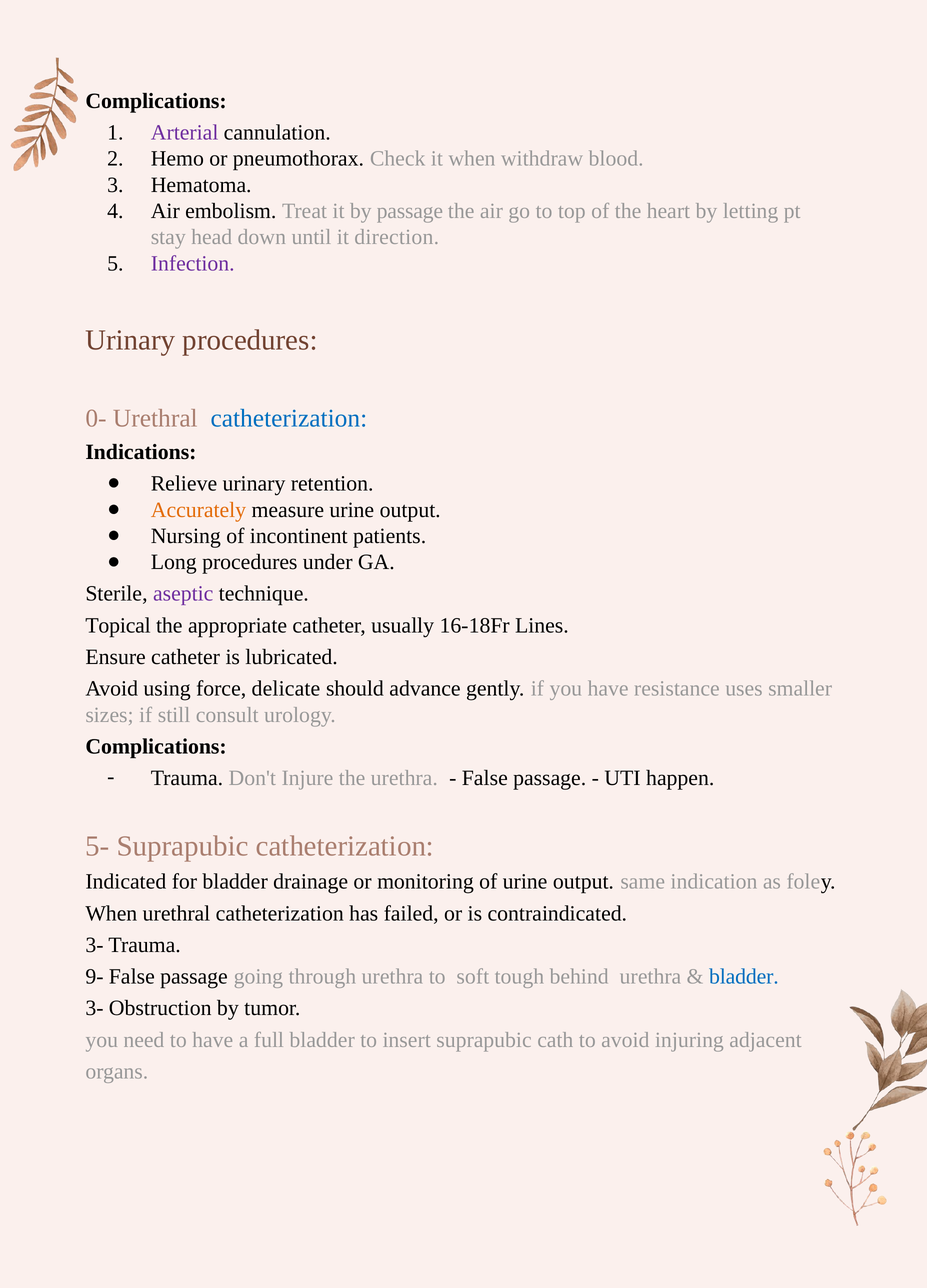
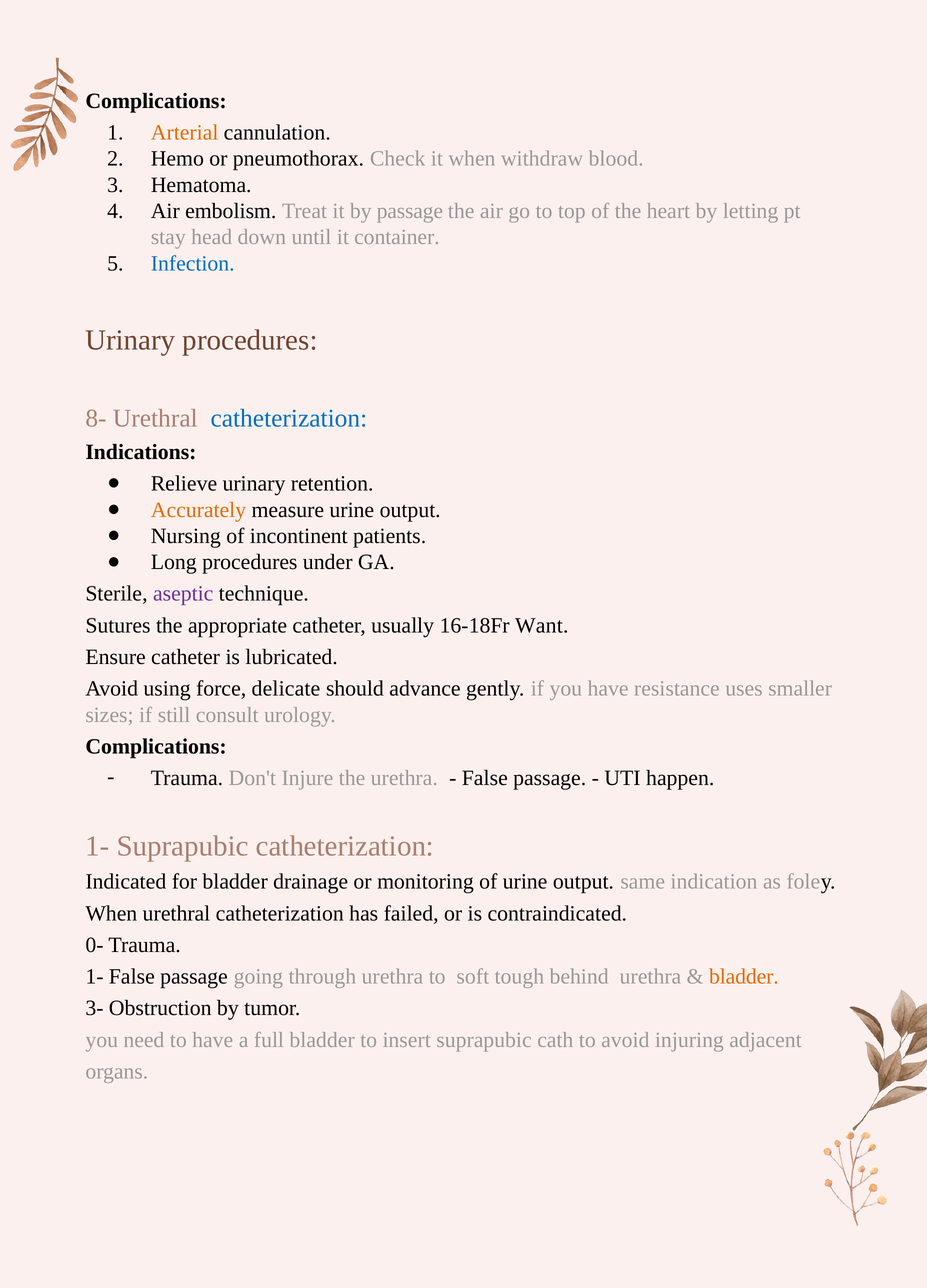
Arterial colour: purple -> orange
direction: direction -> container
Infection colour: purple -> blue
0-: 0- -> 8-
Topical: Topical -> Sutures
Lines: Lines -> Want
5- at (97, 846): 5- -> 1-
3- at (94, 945): 3- -> 0-
9- at (94, 976): 9- -> 1-
bladder at (744, 976) colour: blue -> orange
